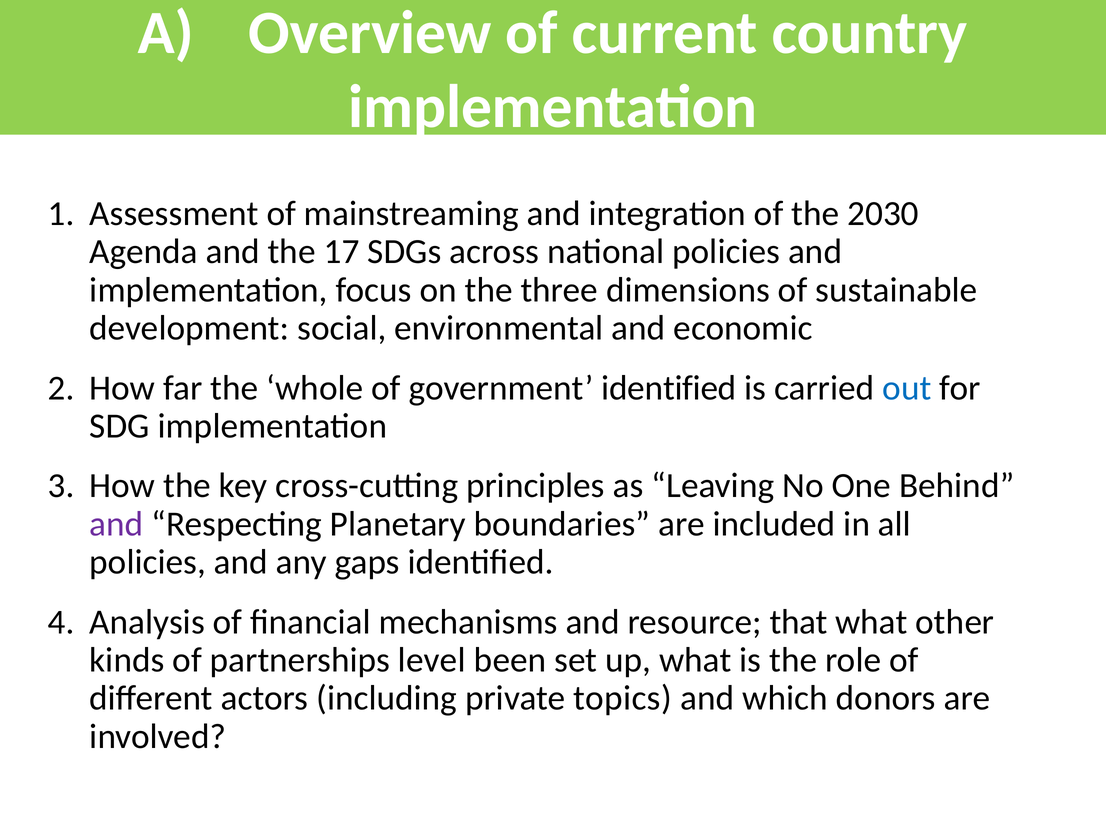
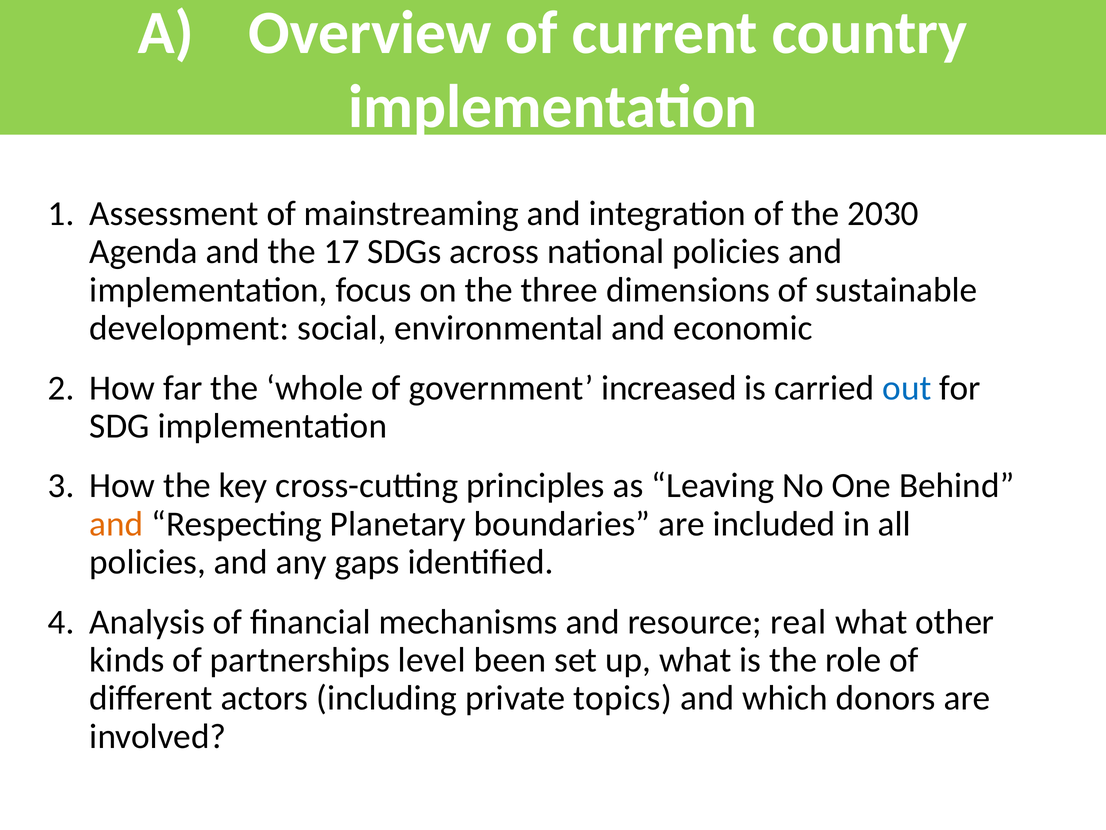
government identified: identified -> increased
and at (116, 524) colour: purple -> orange
that: that -> real
